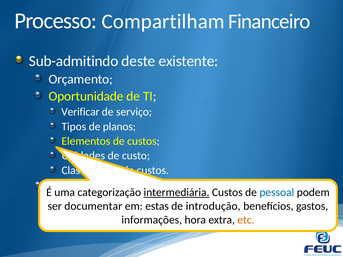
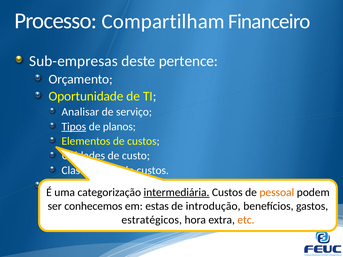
Sub-admitindo: Sub-admitindo -> Sub-empresas
existente: existente -> pertence
Verificar: Verificar -> Analisar
Tipos underline: none -> present
pessoal colour: blue -> orange
documentar: documentar -> conhecemos
informações: informações -> estratégicos
